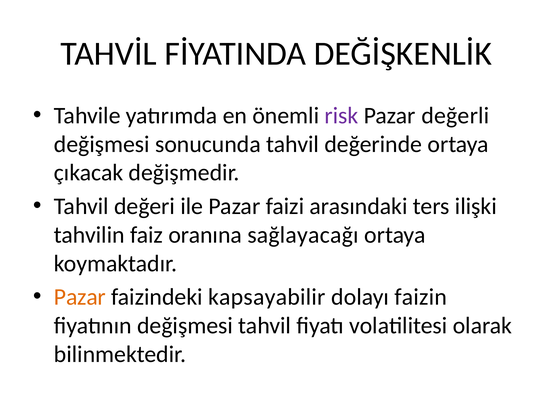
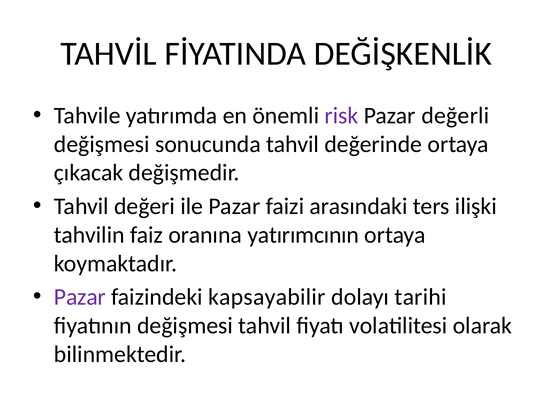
sağlayacağı: sağlayacağı -> yatırımcının
Pazar at (80, 297) colour: orange -> purple
faizin: faizin -> tarihi
